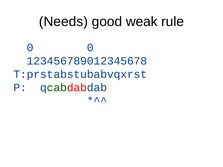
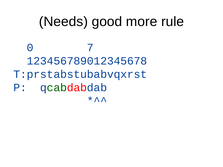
weak: weak -> more
0 0: 0 -> 7
